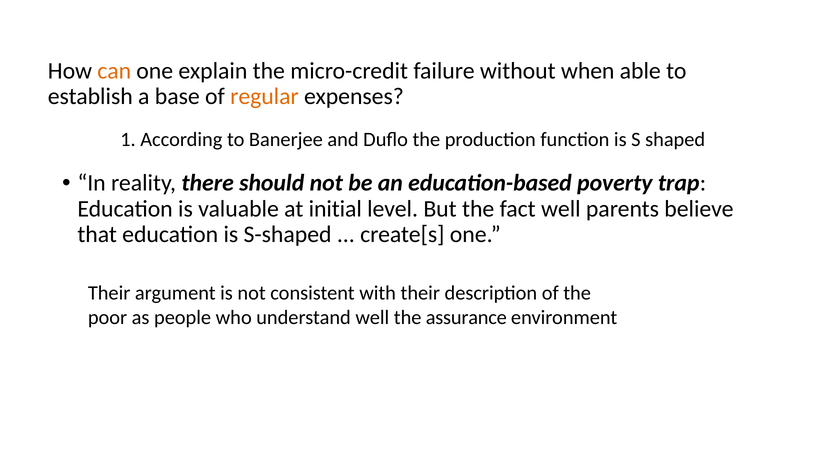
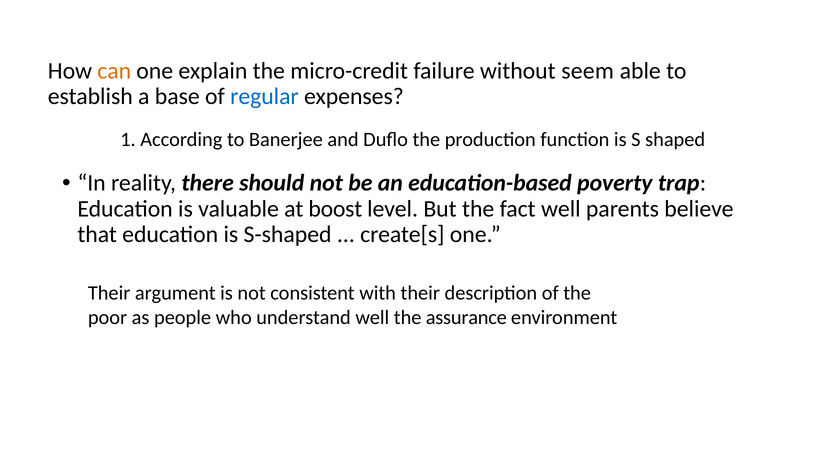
when: when -> seem
regular colour: orange -> blue
initial: initial -> boost
